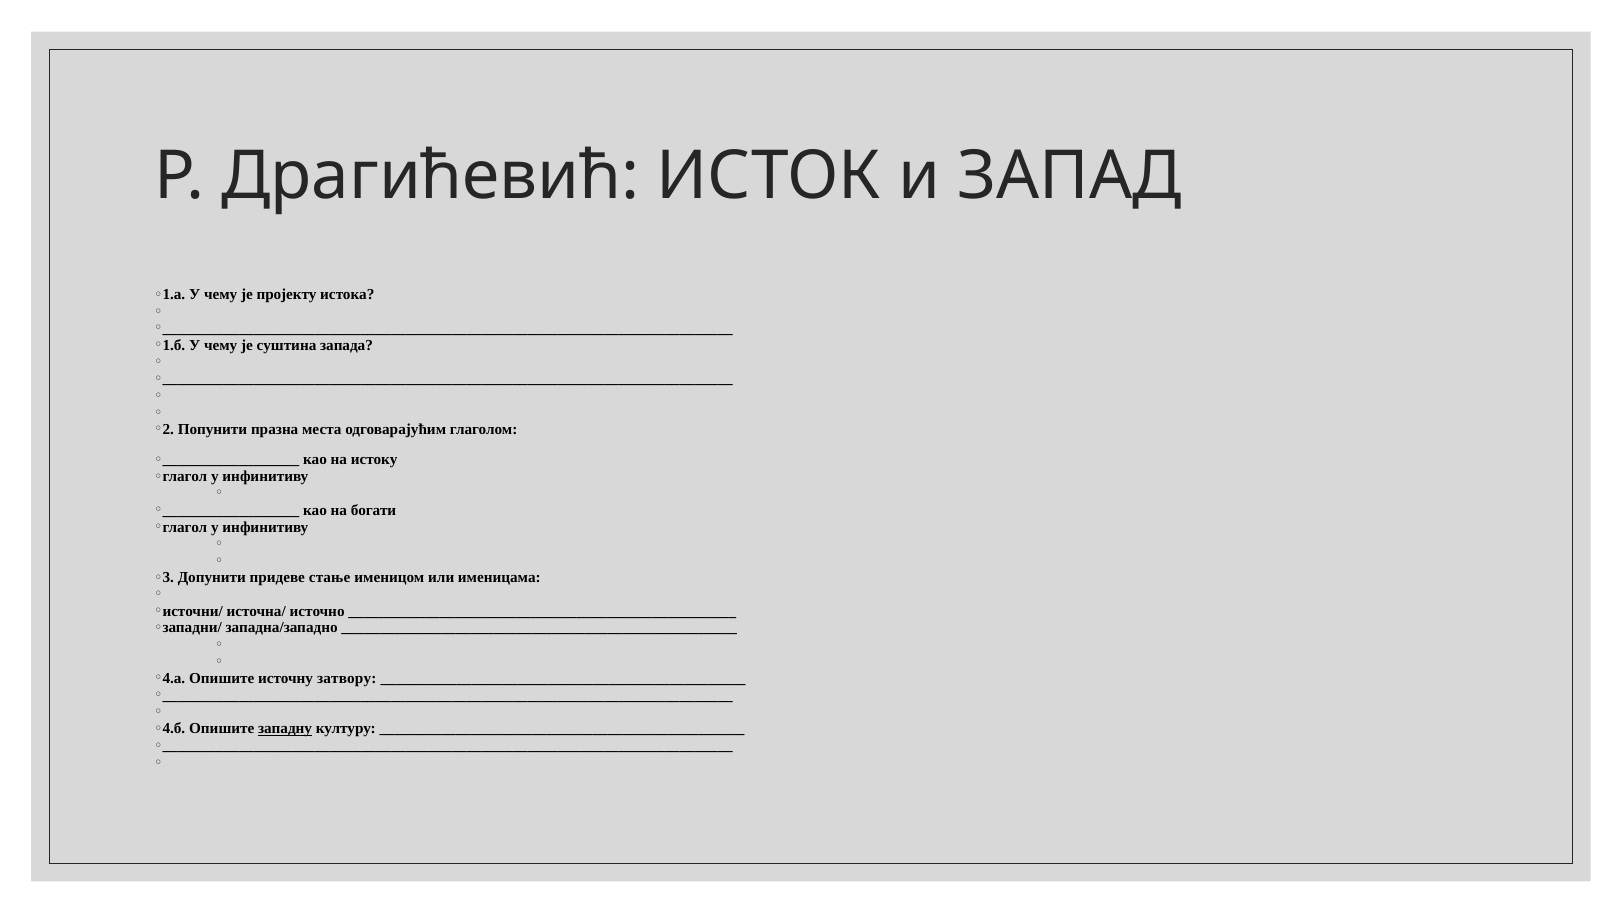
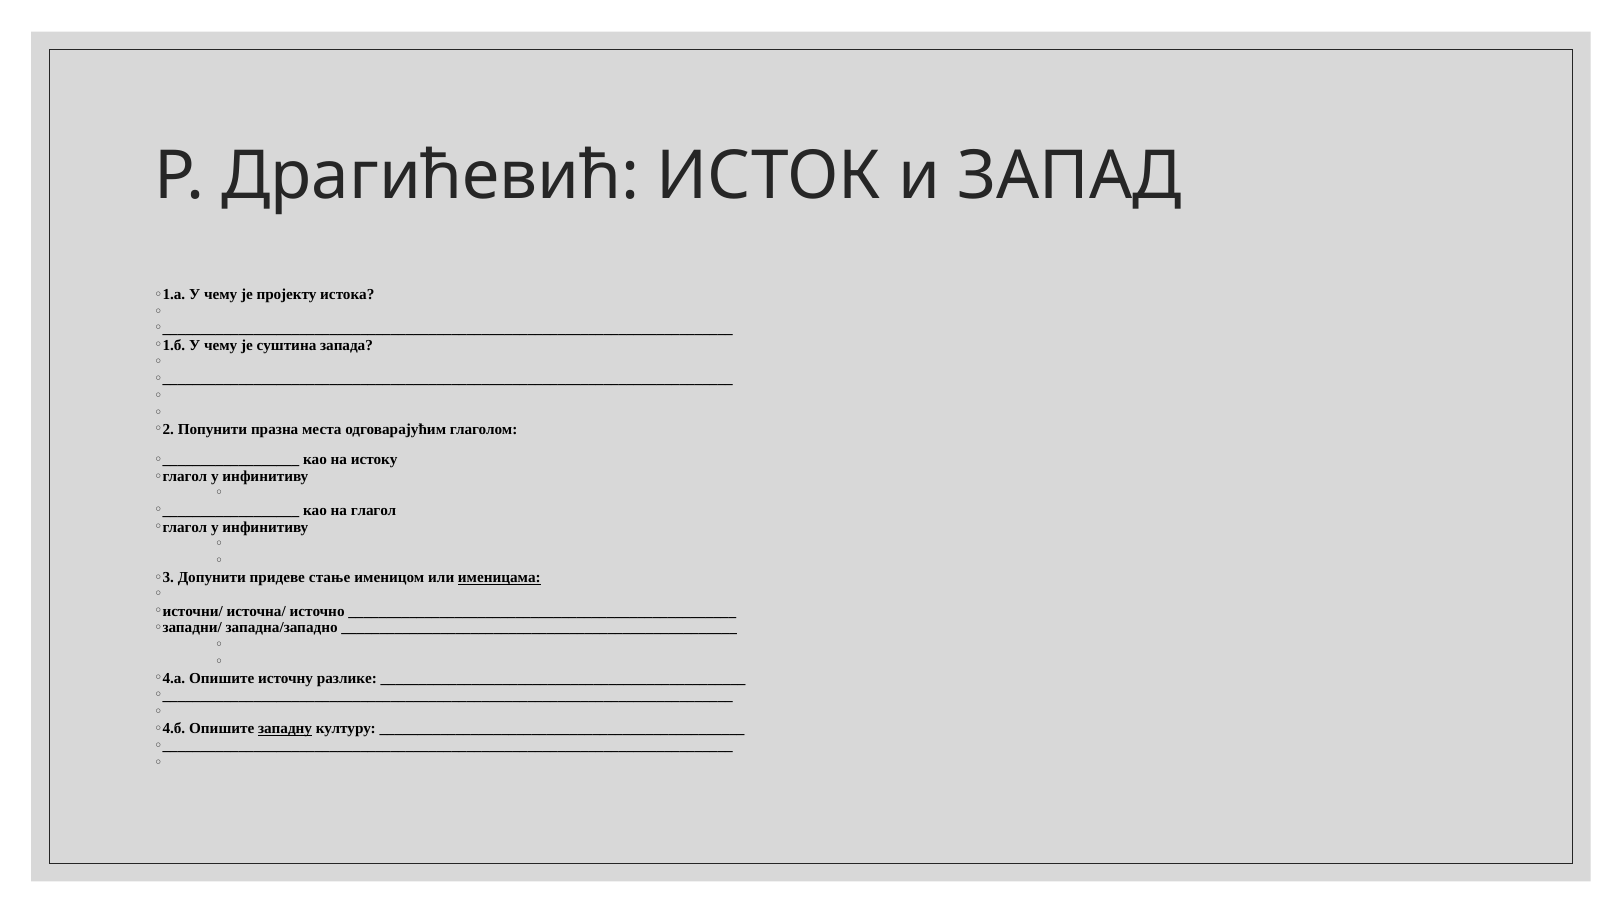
богати: богати -> глагол
именицама underline: none -> present
затвору: затвору -> разлике
